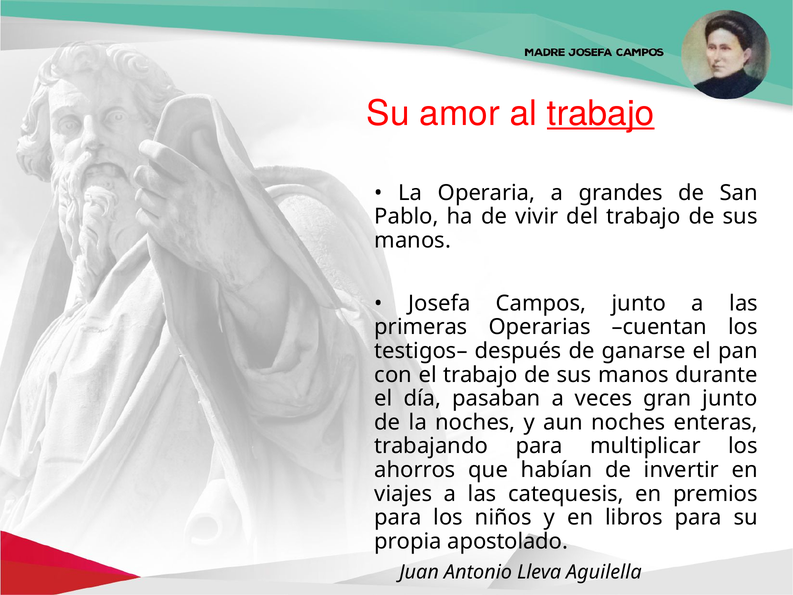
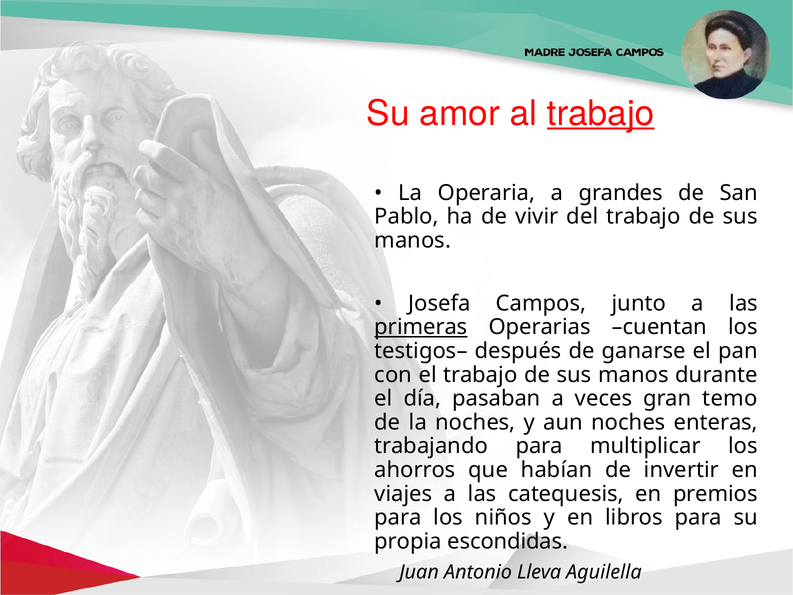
primeras underline: none -> present
gran junto: junto -> temo
apostolado: apostolado -> escondidas
